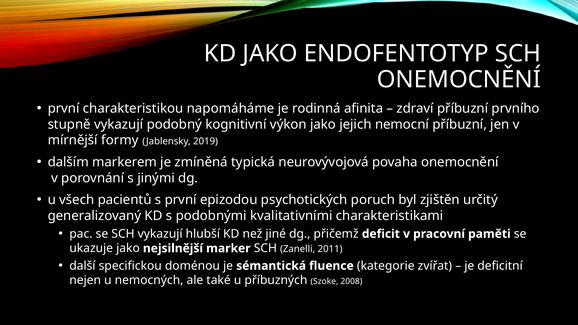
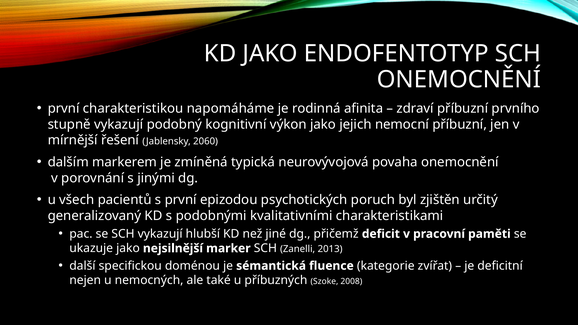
formy: formy -> řešení
2019: 2019 -> 2060
2011: 2011 -> 2013
